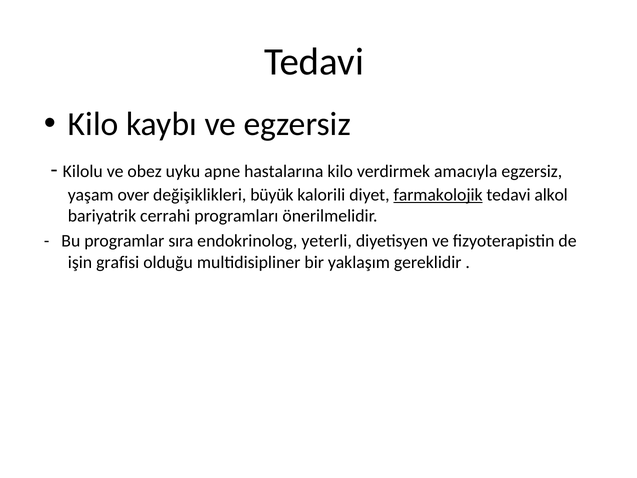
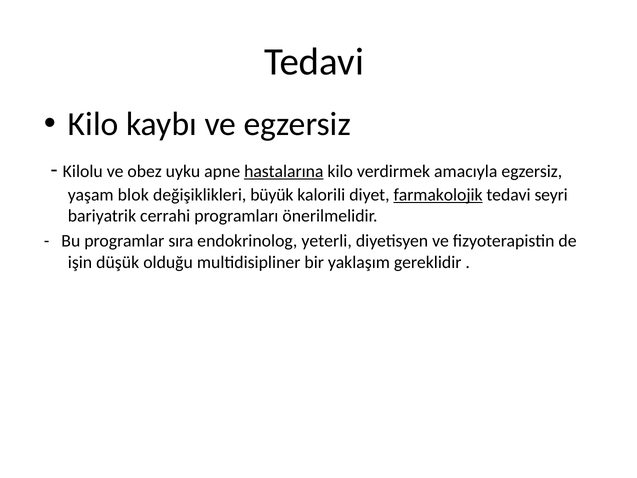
hastalarına underline: none -> present
over: over -> blok
alkol: alkol -> seyri
grafisi: grafisi -> düşük
